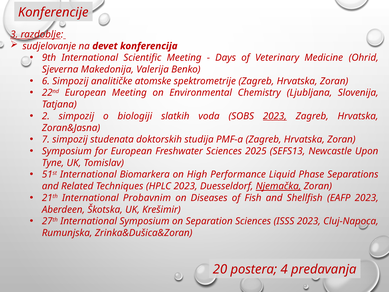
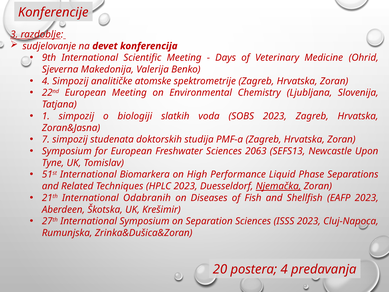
6 at (46, 81): 6 -> 4
2: 2 -> 1
2023 at (275, 116) underline: present -> none
2025: 2025 -> 2063
Probavnim: Probavnim -> Odabranih
